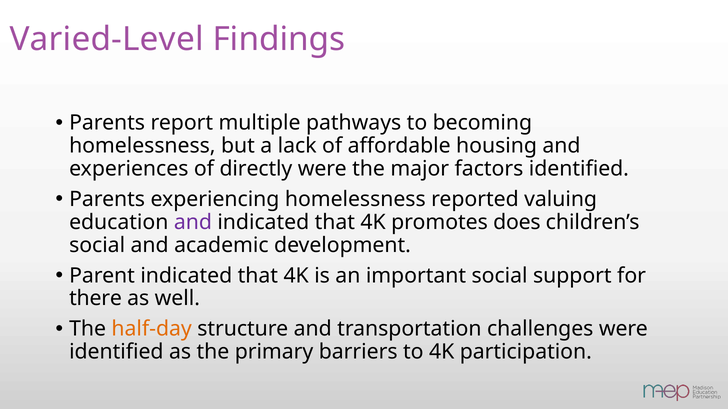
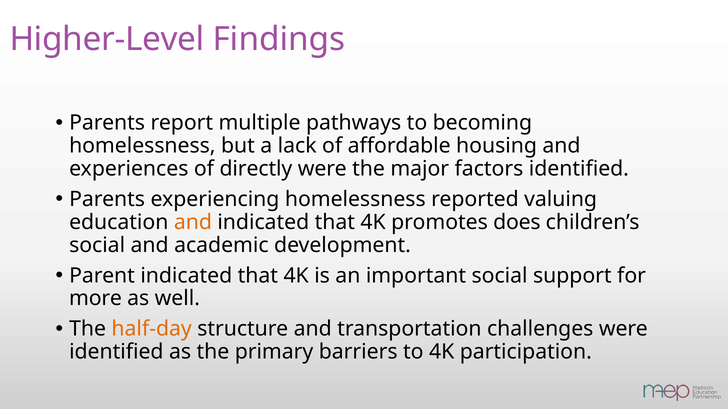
Varied-Level: Varied-Level -> Higher-Level
and at (193, 222) colour: purple -> orange
there: there -> more
